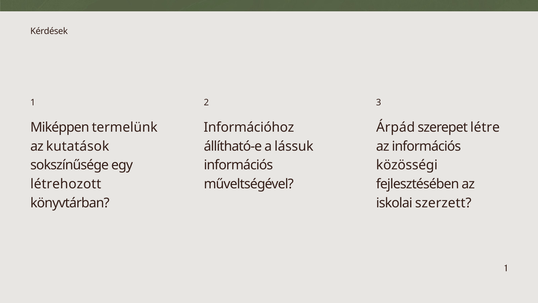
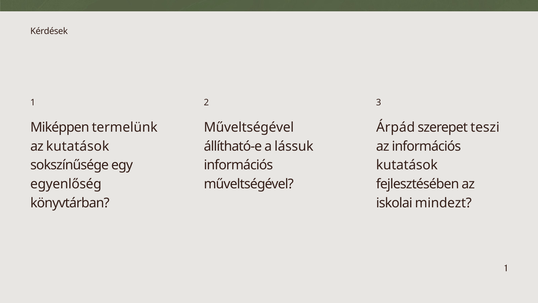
Információhoz at (249, 127): Információhoz -> Műveltségével
létre: létre -> teszi
közösségi at (407, 165): közösségi -> kutatások
létrehozott: létrehozott -> egyenlőség
szerzett: szerzett -> mindezt
